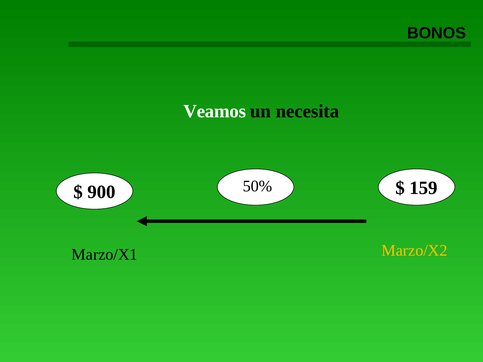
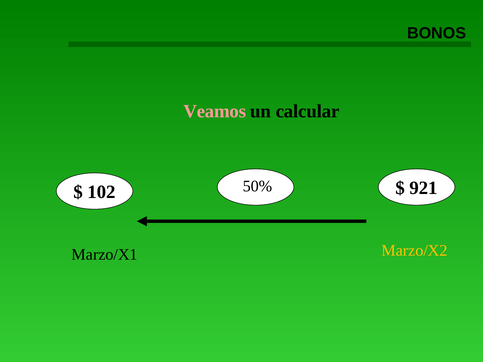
Veamos colour: white -> pink
necesita: necesita -> calcular
159: 159 -> 921
900: 900 -> 102
